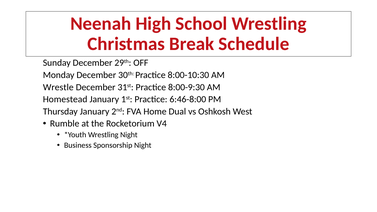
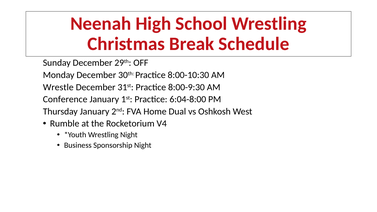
Homestead: Homestead -> Conference
6:46-8:00: 6:46-8:00 -> 6:04-8:00
